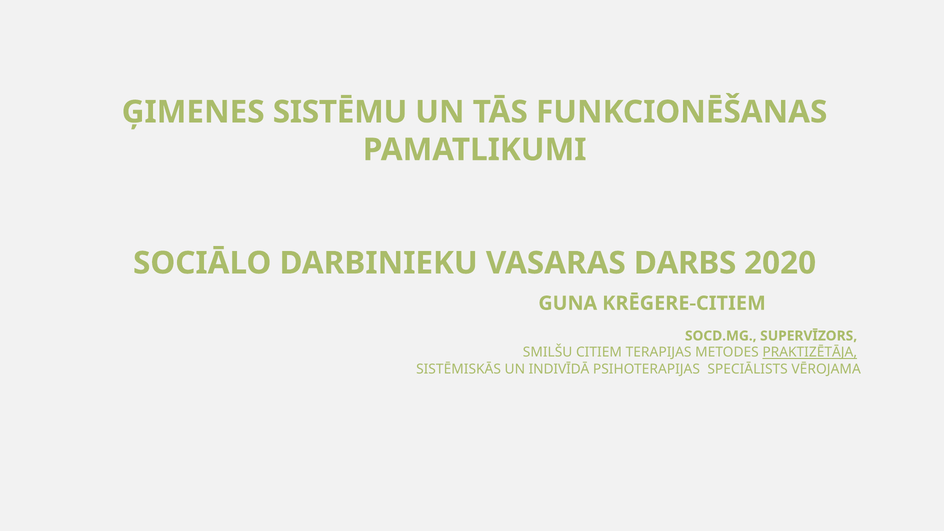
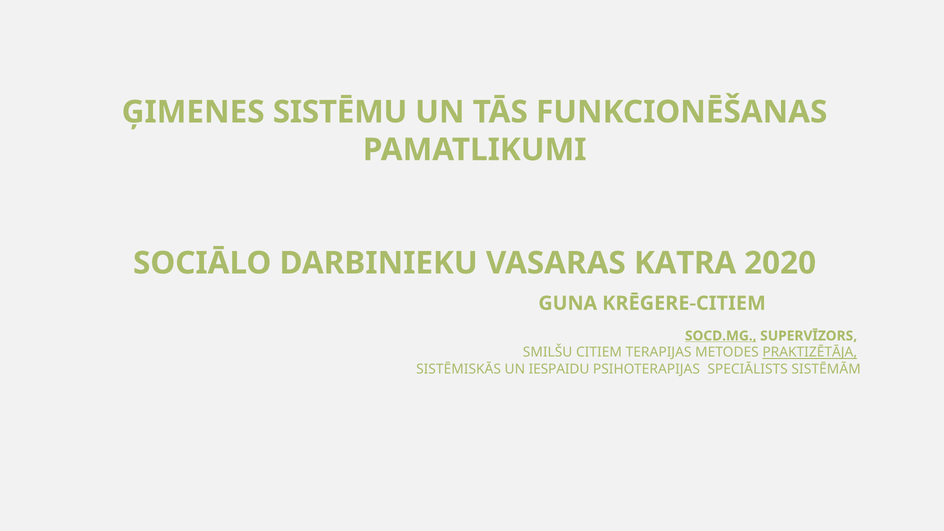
DARBS: DARBS -> KATRA
SOCD.MG underline: none -> present
INDIVĪDĀ: INDIVĪDĀ -> IESPAIDU
VĒROJAMA: VĒROJAMA -> SISTĒMĀM
